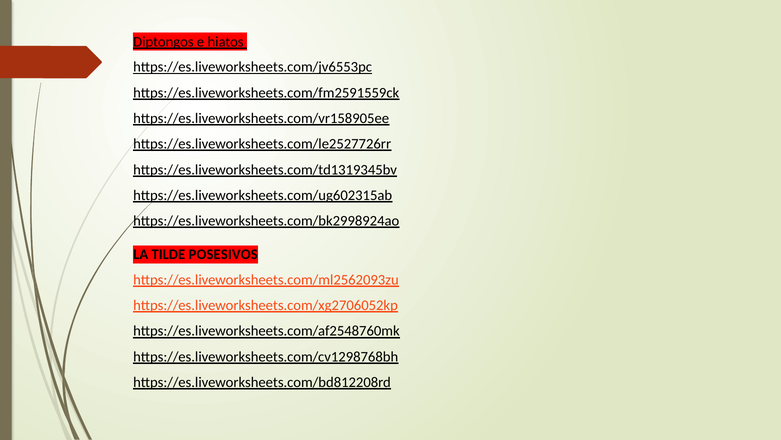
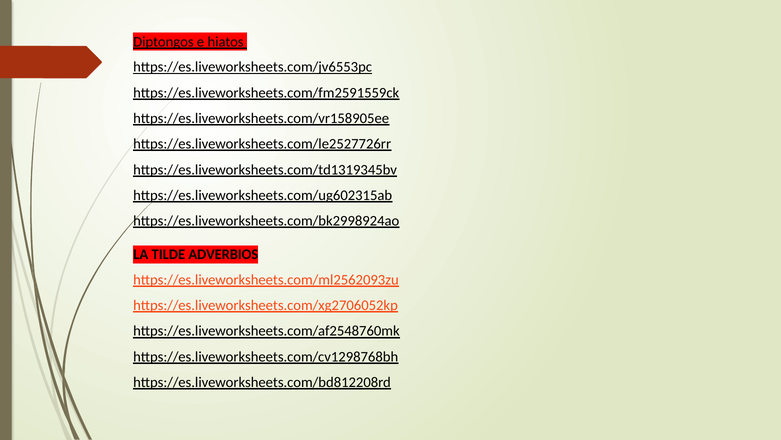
POSESIVOS: POSESIVOS -> ADVERBIOS
